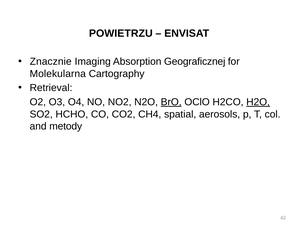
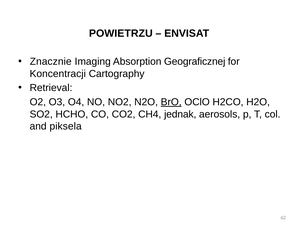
Molekularna: Molekularna -> Koncentracji
H2O underline: present -> none
spatial: spatial -> jednak
metody: metody -> piksela
